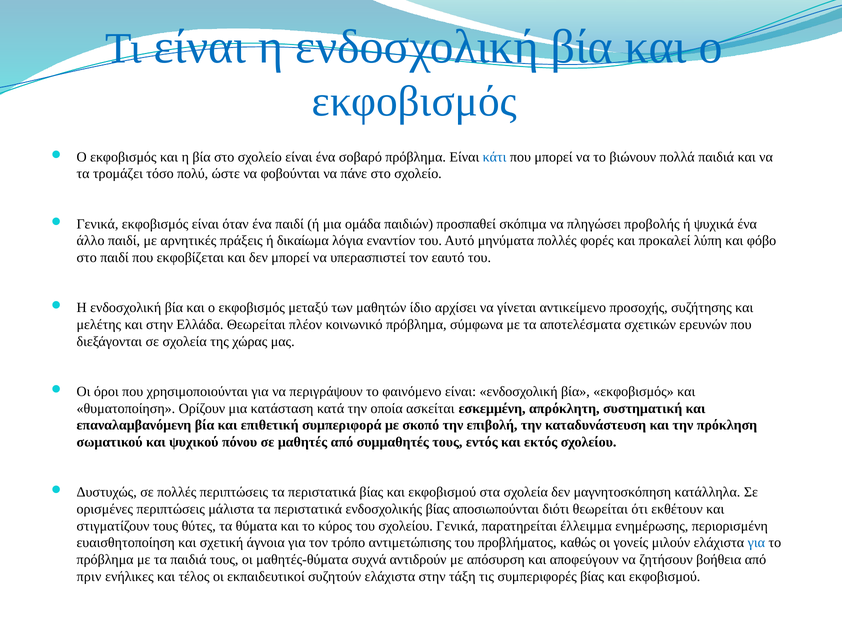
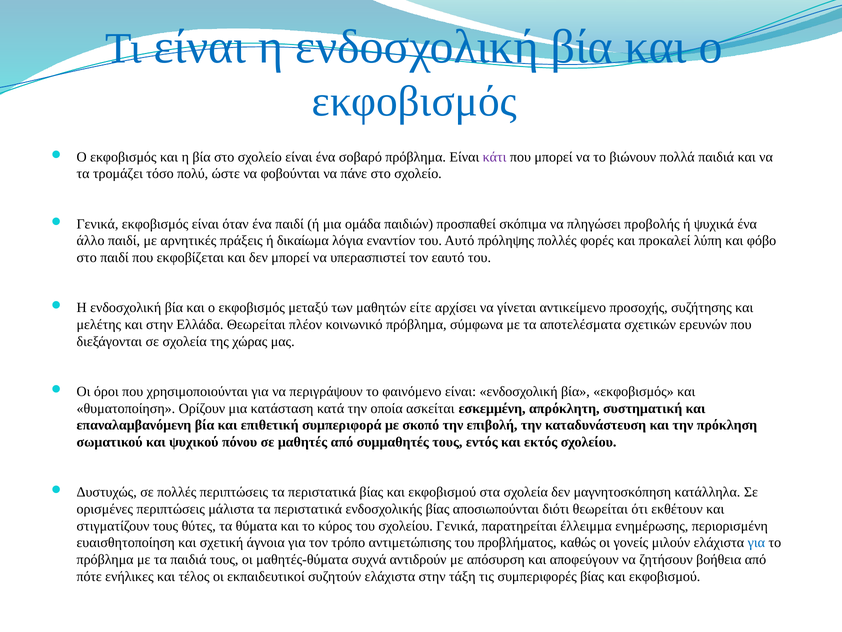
κάτι colour: blue -> purple
μηνύματα: μηνύματα -> πρόληψης
ίδιο: ίδιο -> είτε
πριν: πριν -> πότε
